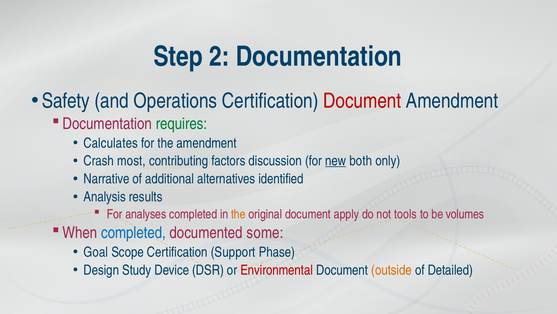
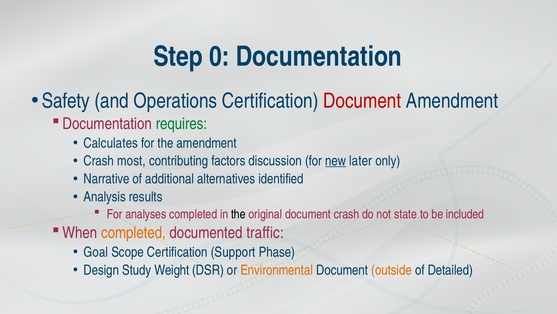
2: 2 -> 0
both: both -> later
the at (238, 214) colour: orange -> black
document apply: apply -> crash
tools: tools -> state
volumes: volumes -> included
completed at (133, 232) colour: blue -> orange
some: some -> traffic
Device: Device -> Weight
Environmental colour: red -> orange
